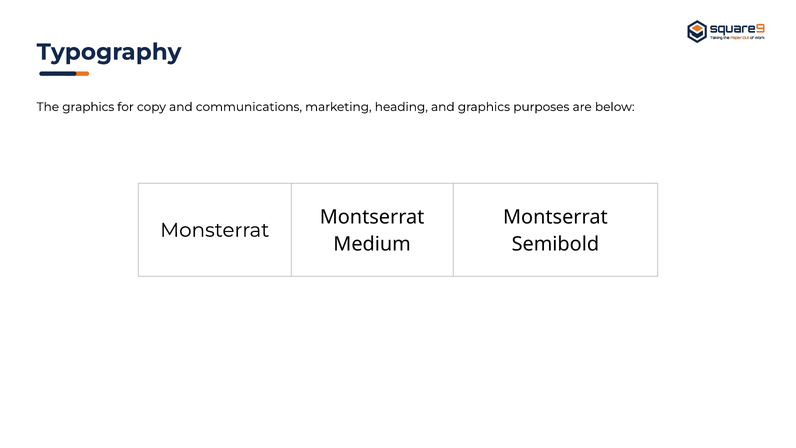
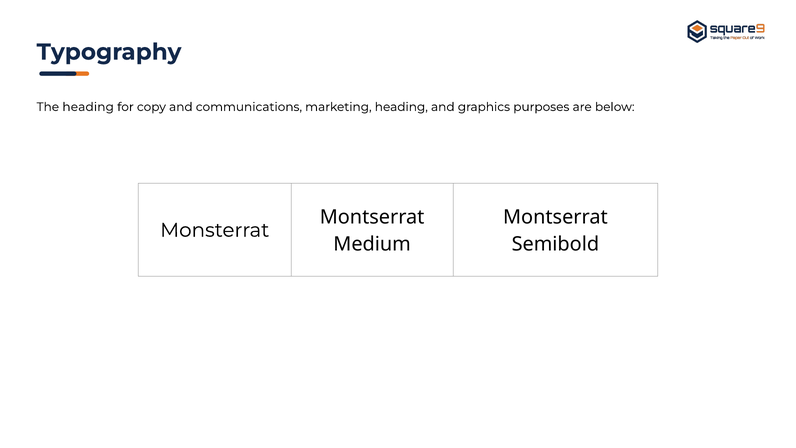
The graphics: graphics -> heading
